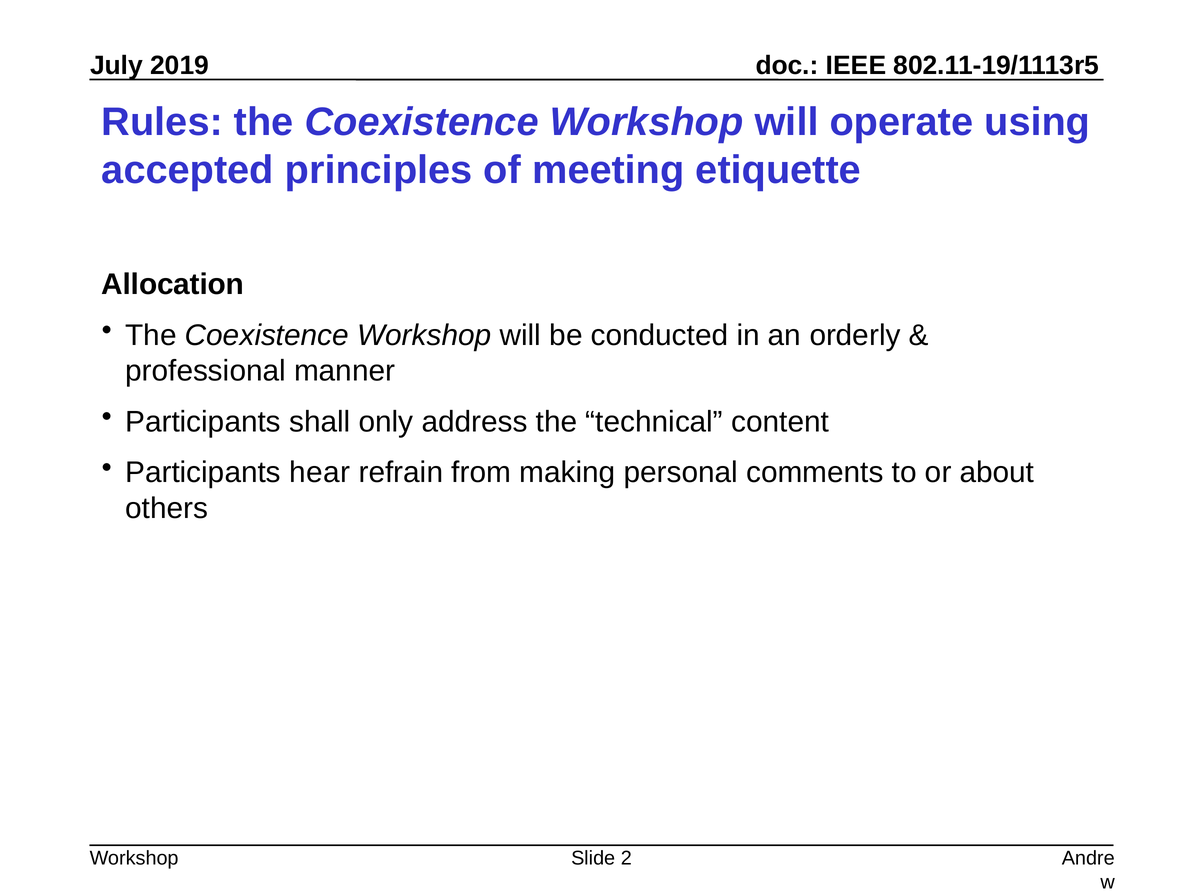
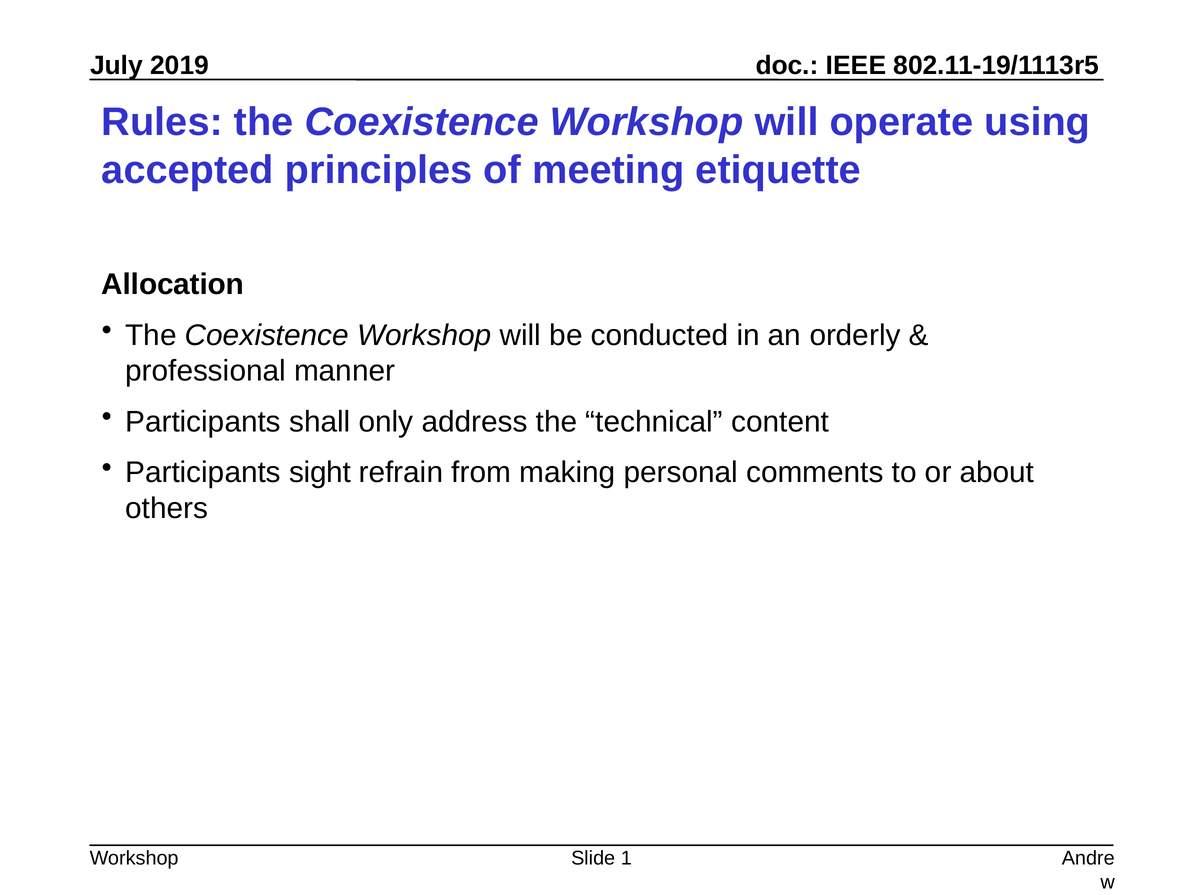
hear: hear -> sight
2: 2 -> 1
